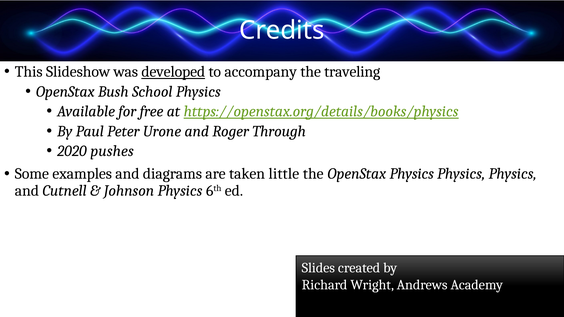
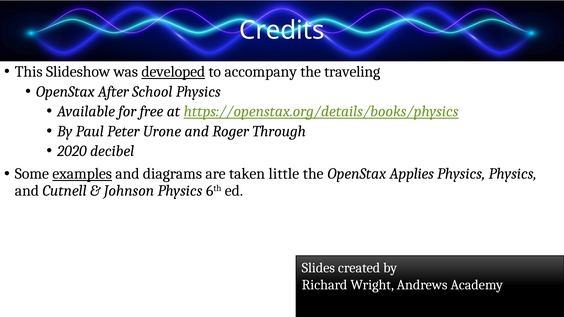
Bush: Bush -> After
pushes: pushes -> decibel
examples underline: none -> present
OpenStax Physics: Physics -> Applies
